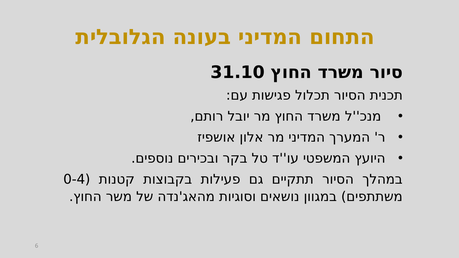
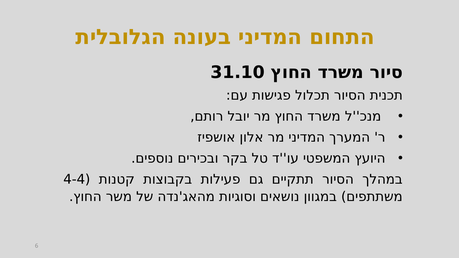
0-4: 0-4 -> 4-4
